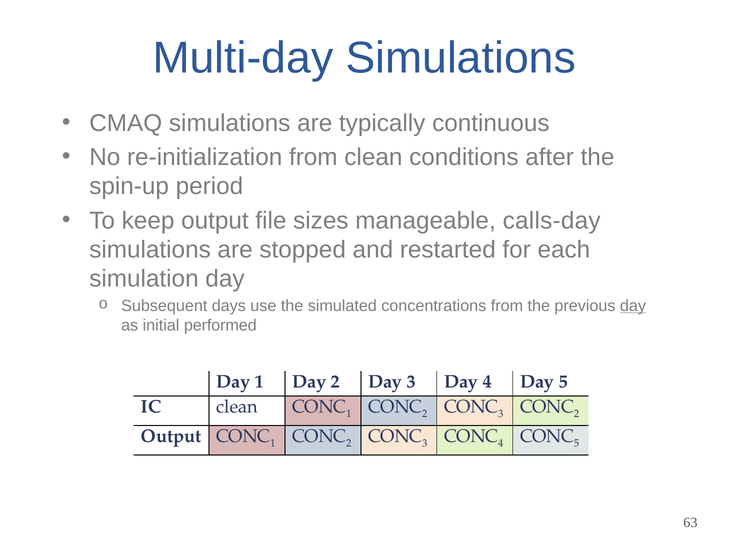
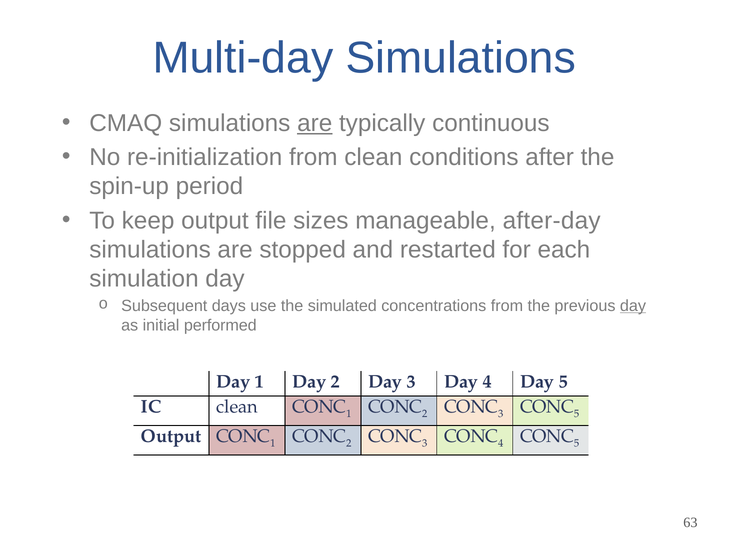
are at (315, 123) underline: none -> present
calls-day: calls-day -> after-day
2 at (577, 414): 2 -> 5
